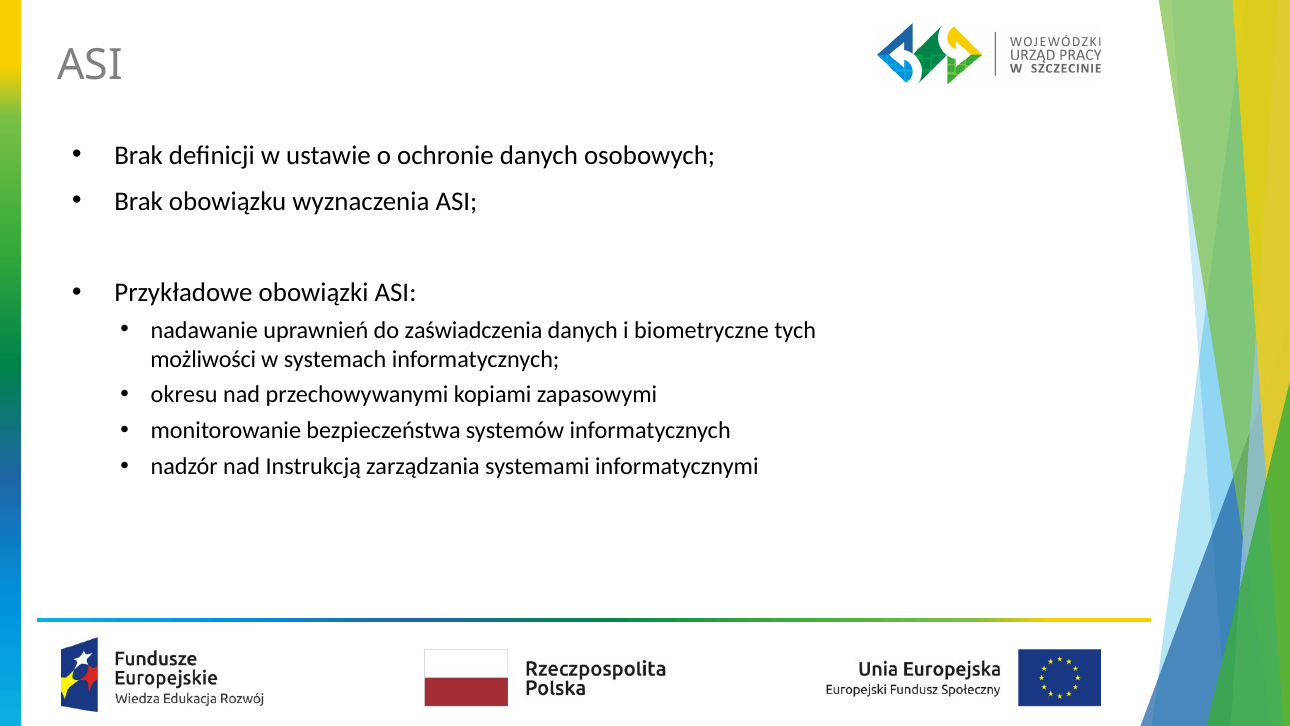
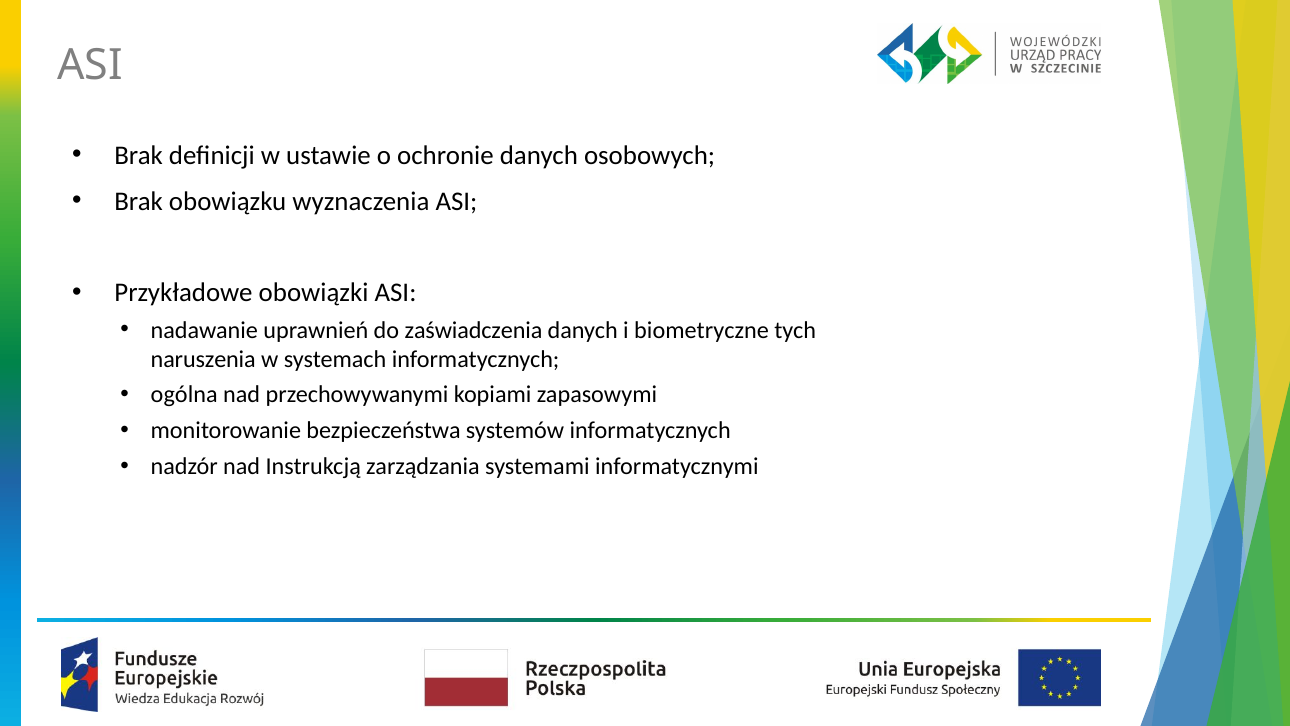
możliwości: możliwości -> naruszenia
okresu: okresu -> ogólna
